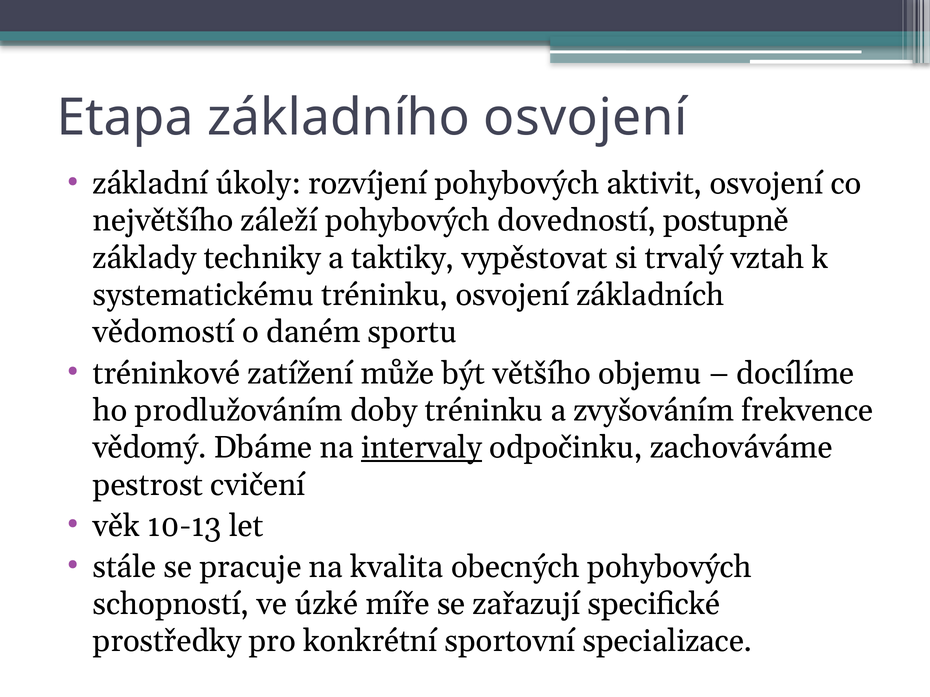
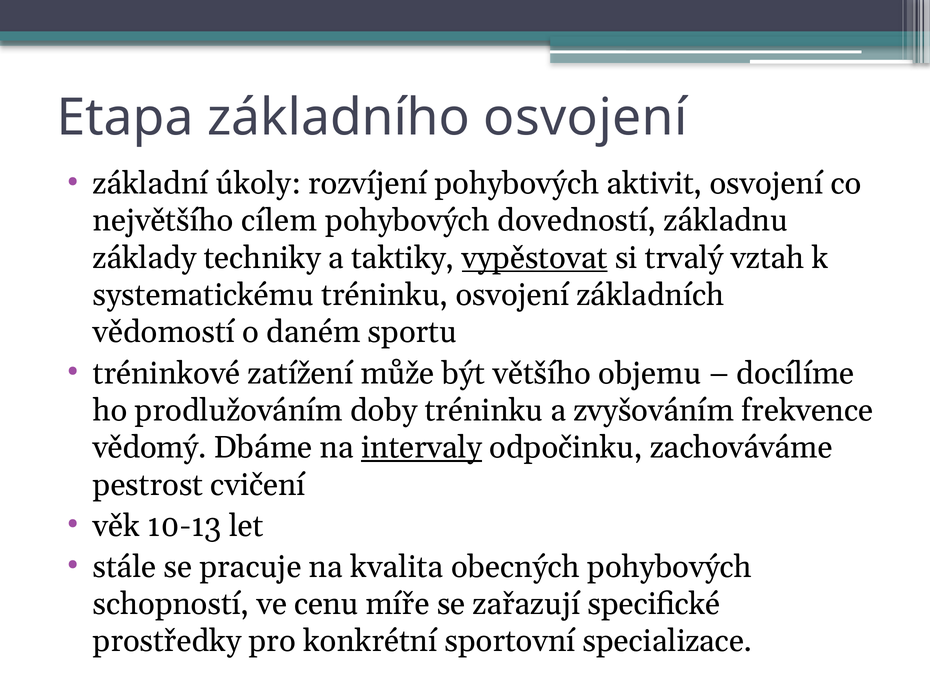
záleží: záleží -> cílem
postupně: postupně -> základnu
vypěstovat underline: none -> present
úzké: úzké -> cenu
